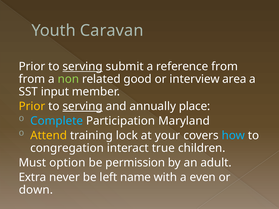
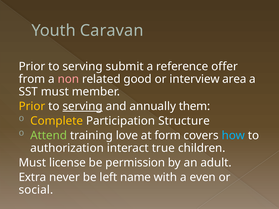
serving at (83, 67) underline: present -> none
reference from: from -> offer
non colour: light green -> pink
SST input: input -> must
place: place -> them
Complete colour: light blue -> yellow
Maryland: Maryland -> Structure
Attend colour: yellow -> light green
lock: lock -> love
your: your -> form
congregation: congregation -> authorization
option: option -> license
down: down -> social
